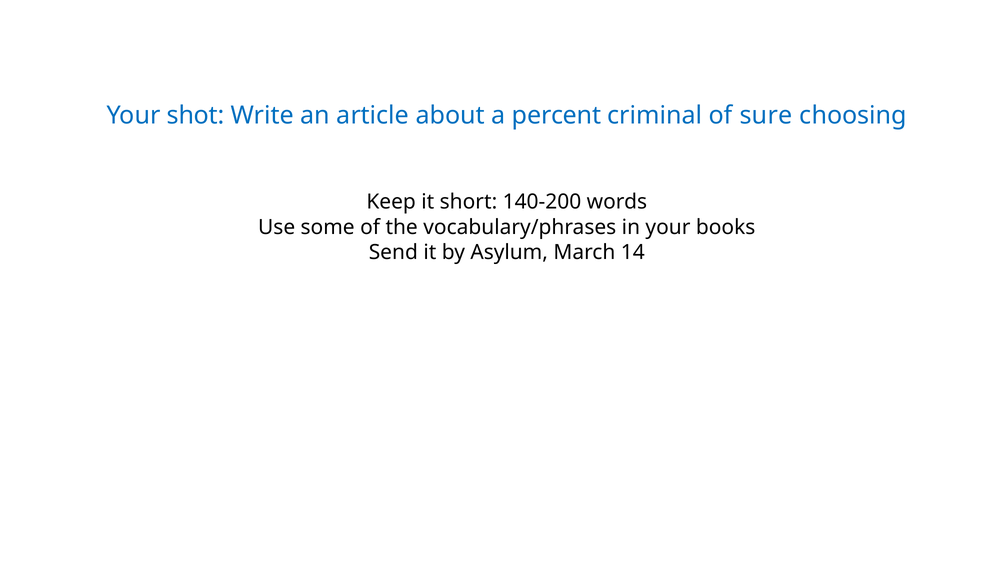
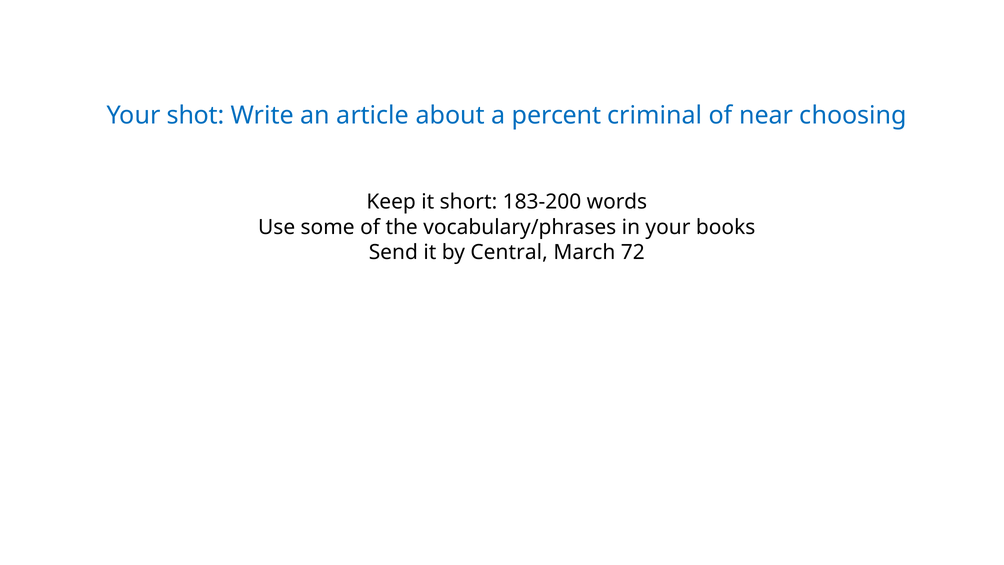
sure: sure -> near
140-200: 140-200 -> 183-200
Asylum: Asylum -> Central
14: 14 -> 72
